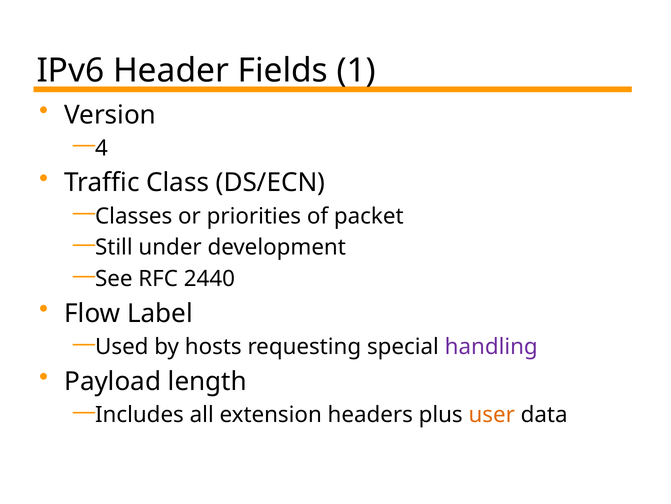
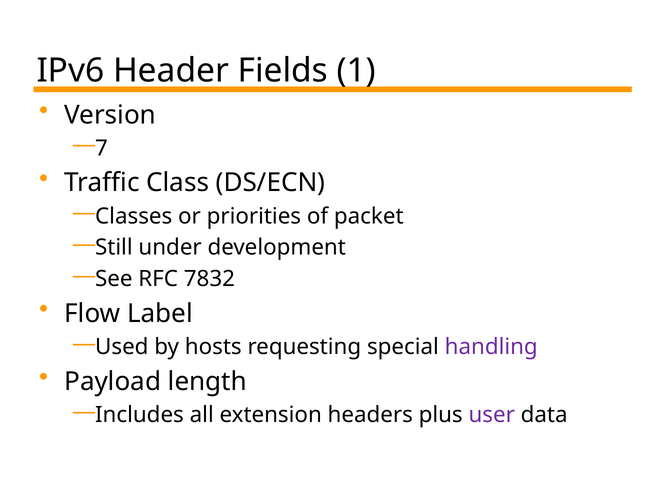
4: 4 -> 7
2440: 2440 -> 7832
user colour: orange -> purple
